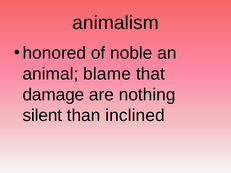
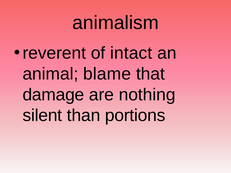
honored: honored -> reverent
noble: noble -> intact
inclined: inclined -> portions
